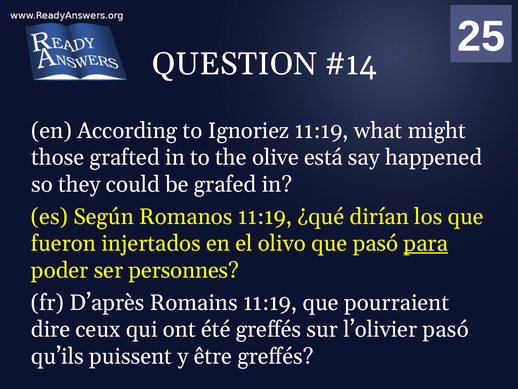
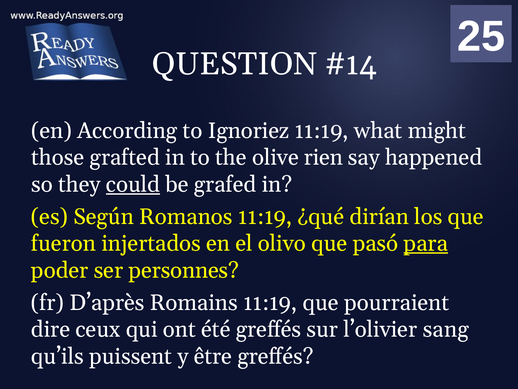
está: está -> rien
could underline: none -> present
l’olivier pasó: pasó -> sang
